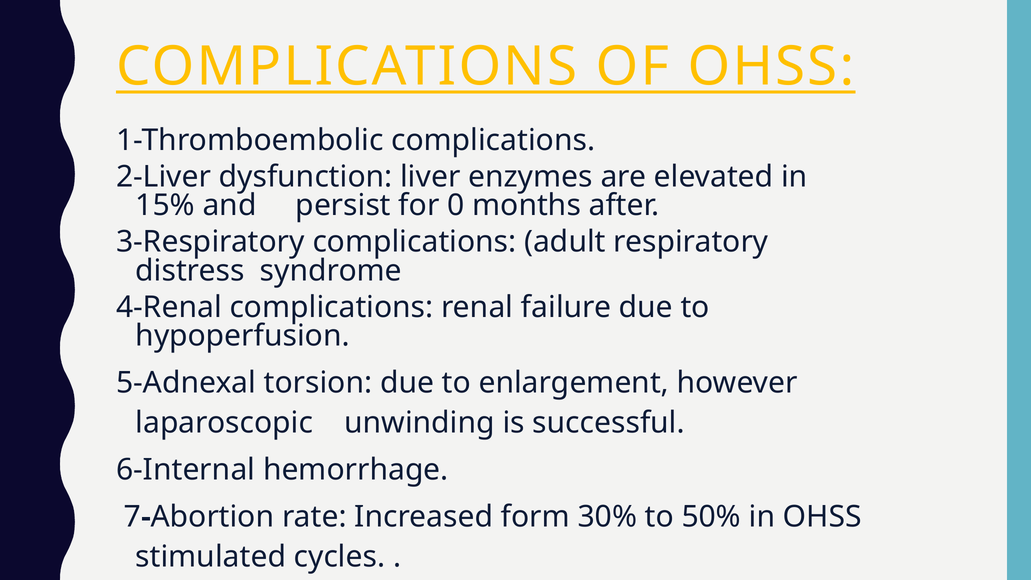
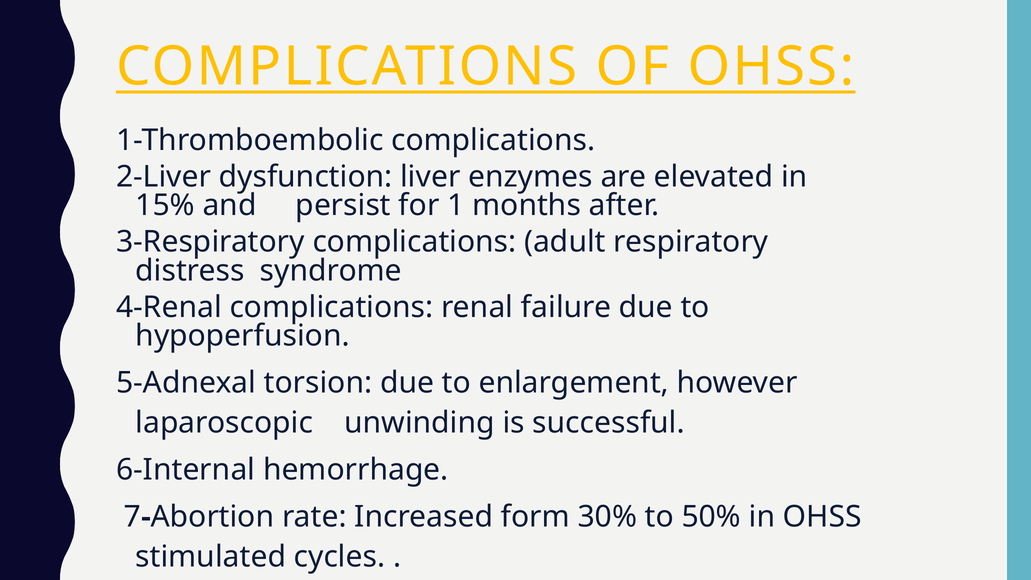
0: 0 -> 1
